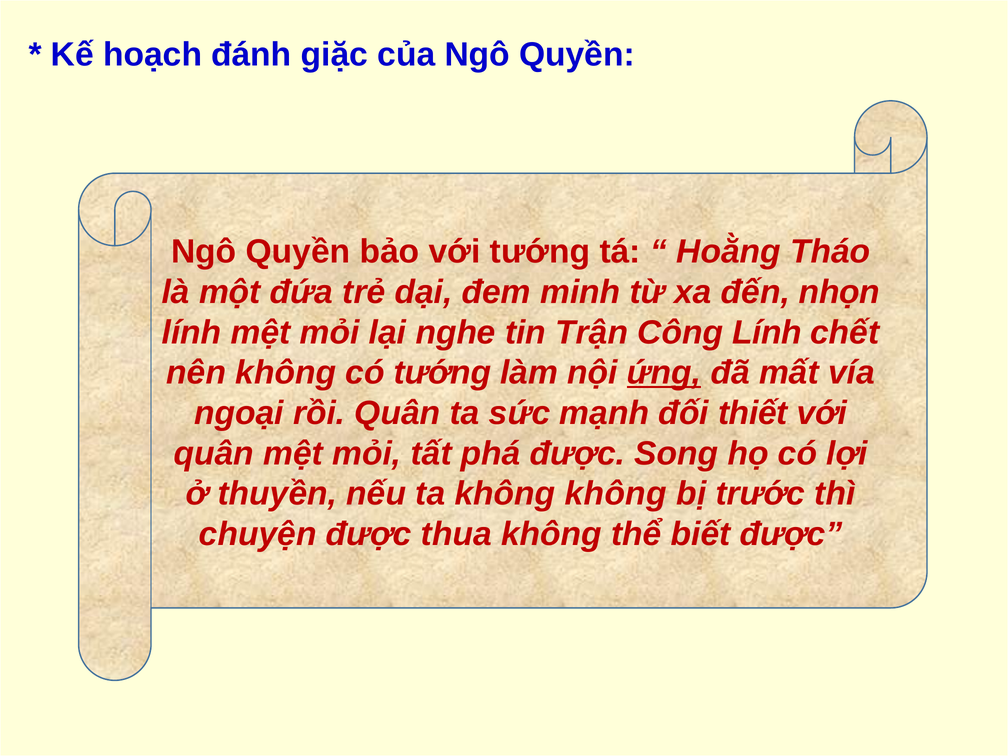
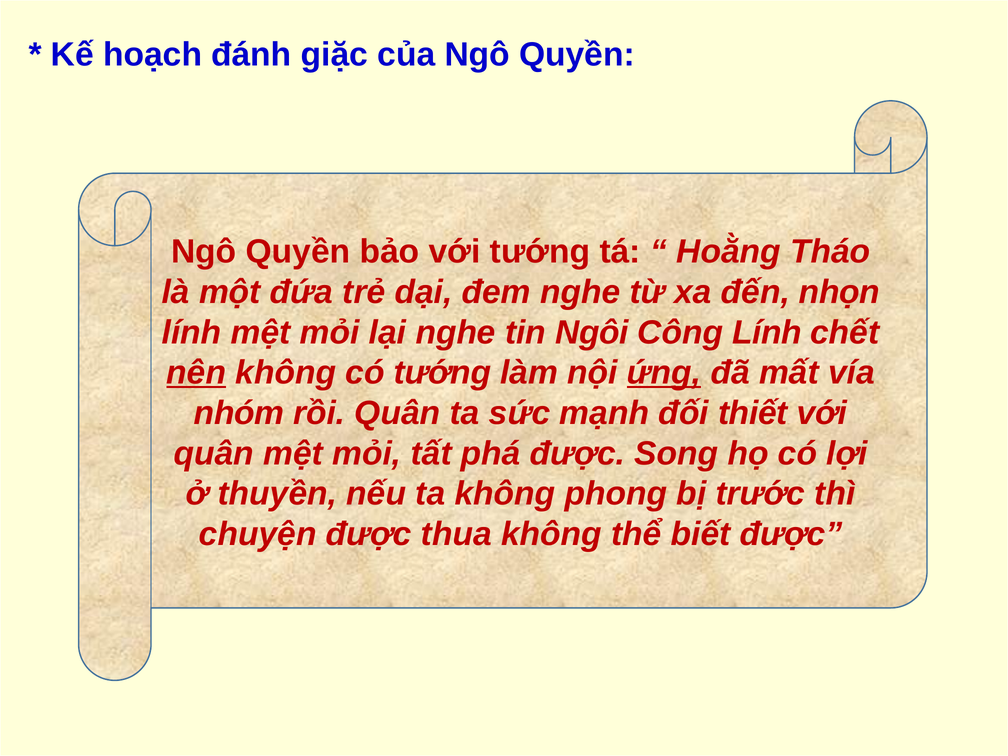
đem minh: minh -> nghe
Trận: Trận -> Ngôi
nên underline: none -> present
ngoại: ngoại -> nhóm
không không: không -> phong
